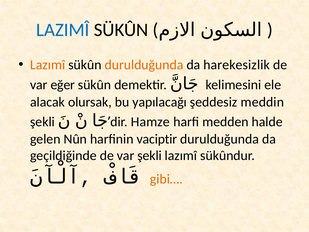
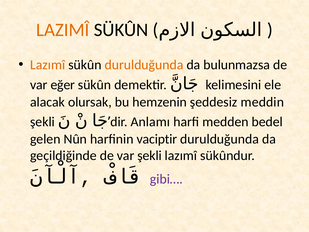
LAZIMÎ colour: blue -> orange
harekesizlik: harekesizlik -> bulunmazsa
yapılacağı: yapılacağı -> hemzenin
Hamze: Hamze -> Anlamı
halde: halde -> bedel
gibi… colour: orange -> purple
